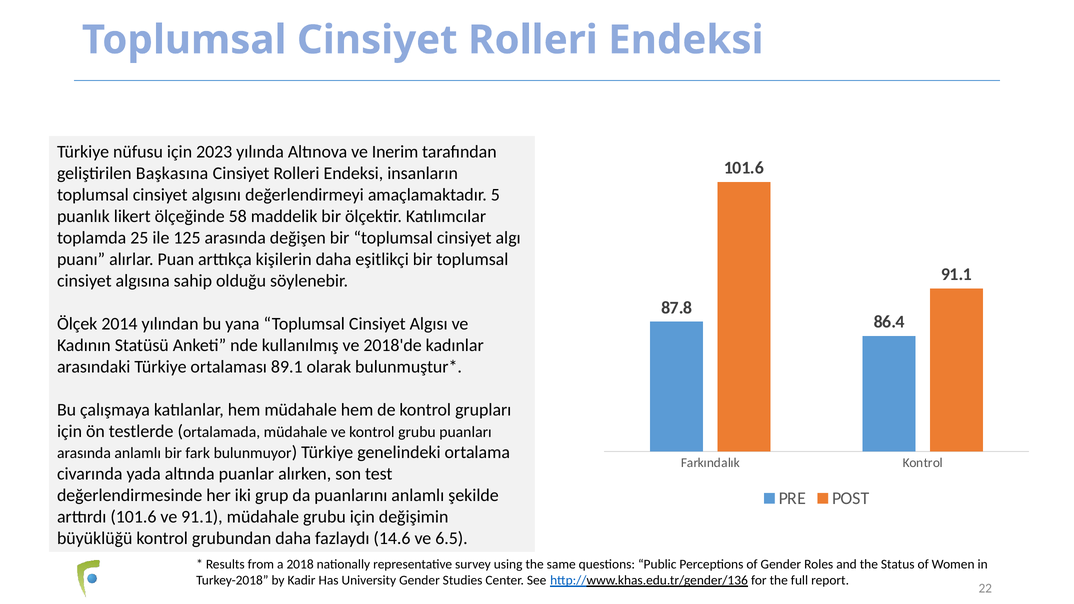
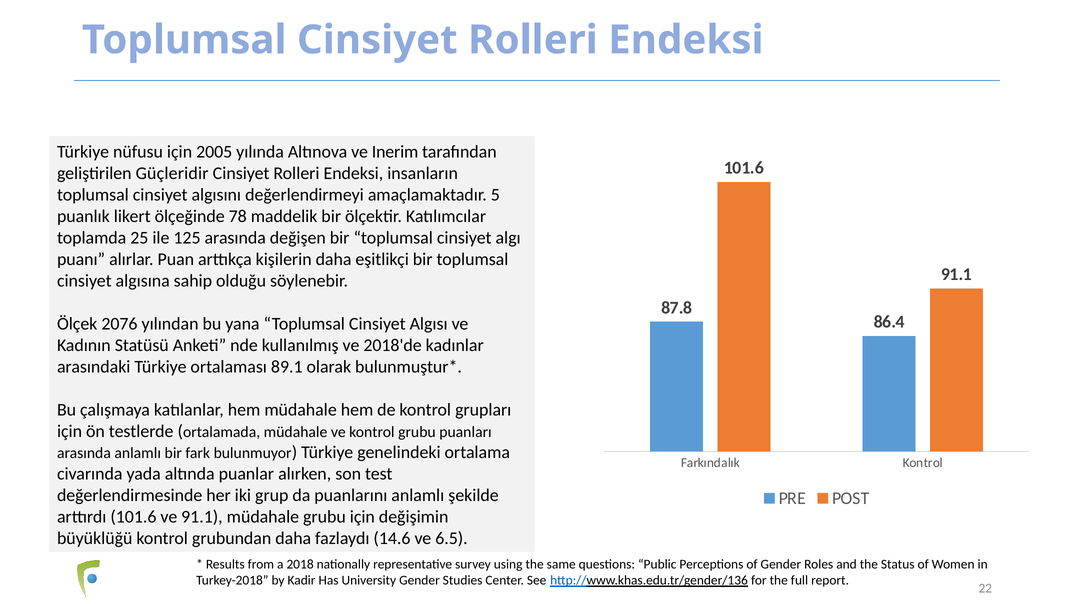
2023: 2023 -> 2005
Başkasına: Başkasına -> Güçleridir
58: 58 -> 78
2014: 2014 -> 2076
